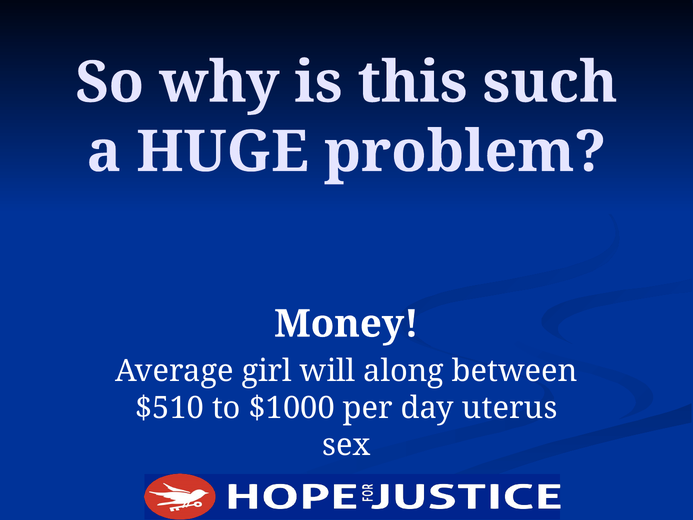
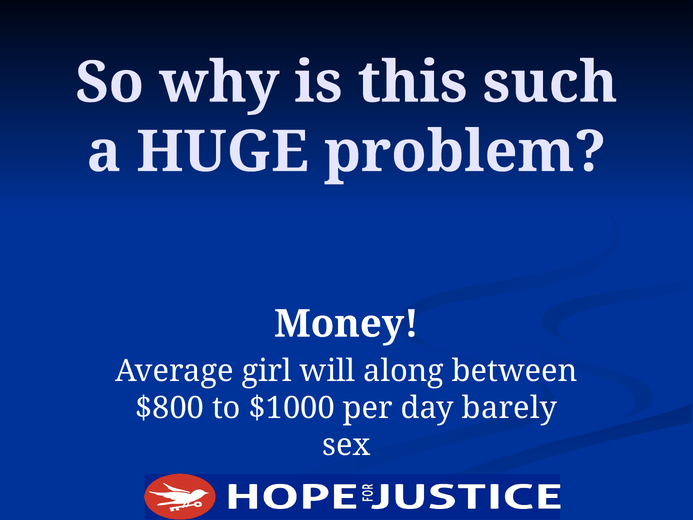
$510: $510 -> $800
uterus: uterus -> barely
